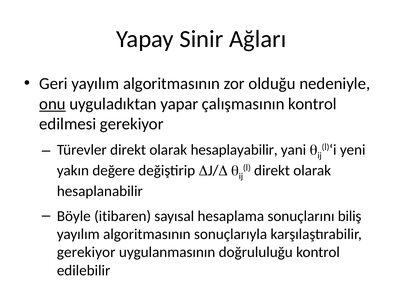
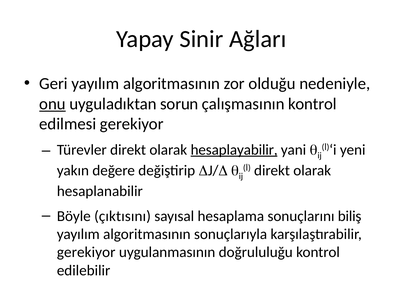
yapar: yapar -> sorun
hesaplayabilir underline: none -> present
itibaren: itibaren -> çıktısını
